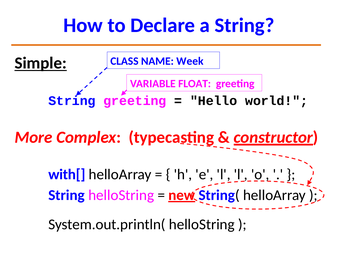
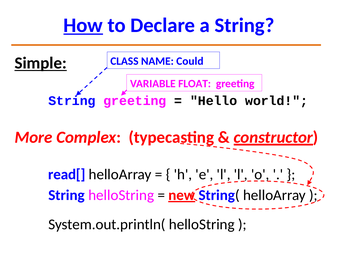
How underline: none -> present
Week: Week -> Could
with[: with[ -> read[
